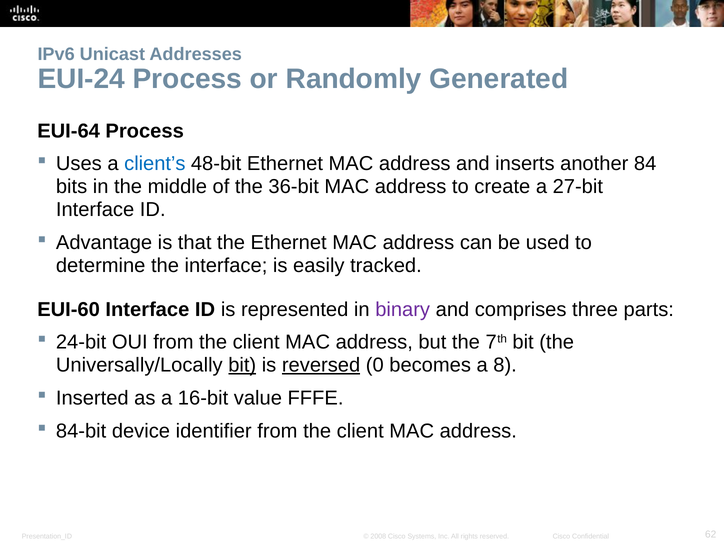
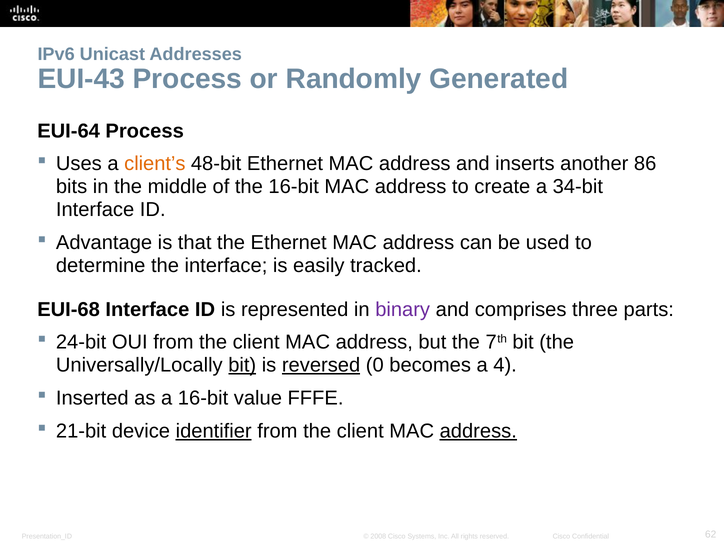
EUI-24: EUI-24 -> EUI-43
client’s colour: blue -> orange
84: 84 -> 86
the 36-bit: 36-bit -> 16-bit
27-bit: 27-bit -> 34-bit
EUI-60: EUI-60 -> EUI-68
8: 8 -> 4
84-bit: 84-bit -> 21-bit
identifier underline: none -> present
address at (478, 431) underline: none -> present
